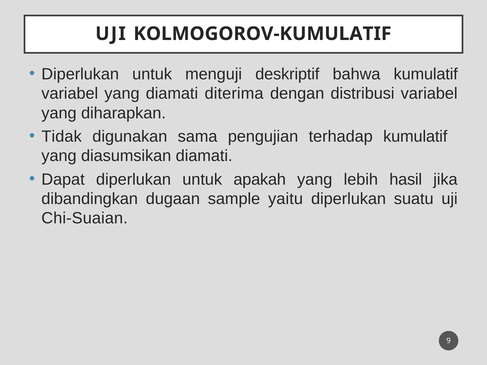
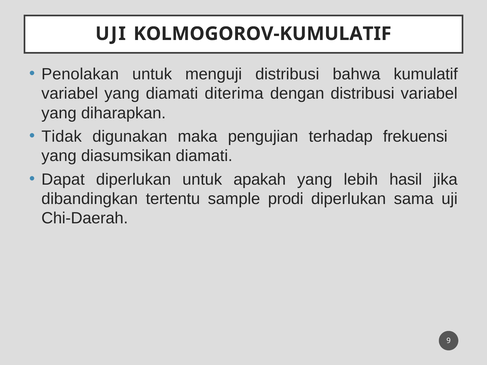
Diperlukan at (80, 74): Diperlukan -> Penolakan
menguji deskriptif: deskriptif -> distribusi
sama: sama -> maka
terhadap kumulatif: kumulatif -> frekuensi
dugaan: dugaan -> tertentu
yaitu: yaitu -> prodi
suatu: suatu -> sama
Chi-Suaian: Chi-Suaian -> Chi-Daerah
